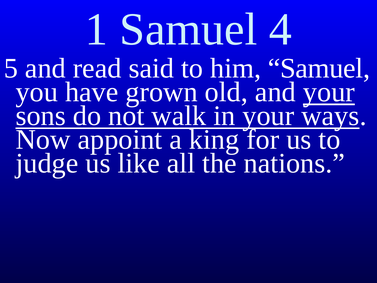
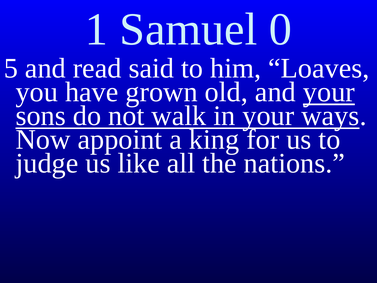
4: 4 -> 0
him Samuel: Samuel -> Loaves
